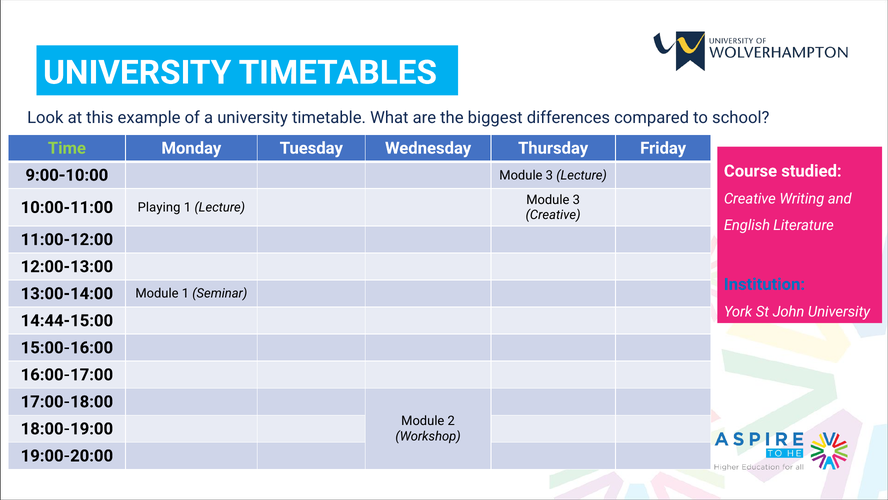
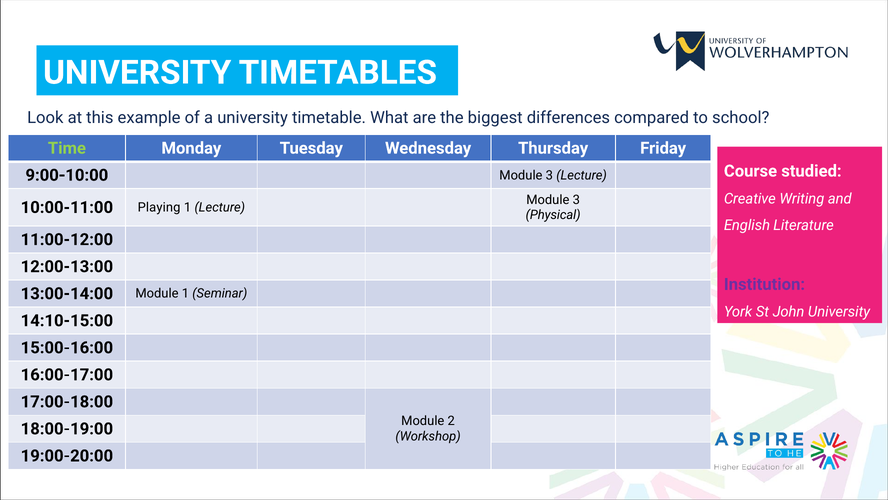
Creative at (553, 215): Creative -> Physical
Institution colour: blue -> purple
14:44-15:00: 14:44-15:00 -> 14:10-15:00
